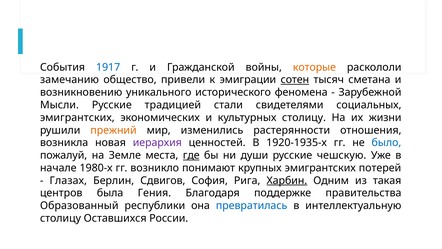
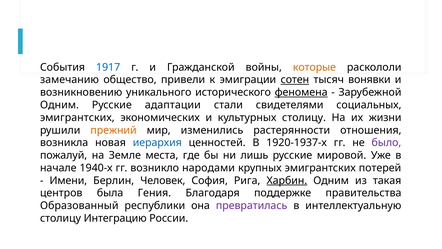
сметана: сметана -> вонявки
феномена underline: none -> present
Мысли at (59, 105): Мысли -> Одним
традицией: традицией -> адаптации
иерархия colour: purple -> blue
1920-1935-х: 1920-1935-х -> 1920-1937-х
было colour: blue -> purple
где underline: present -> none
души: души -> лишь
чешскую: чешскую -> мировой
1980-х: 1980-х -> 1940-х
понимают: понимают -> народами
Глазах: Глазах -> Имени
Сдвигов: Сдвигов -> Человек
превратилась colour: blue -> purple
Оставшихся: Оставшихся -> Интеграцию
